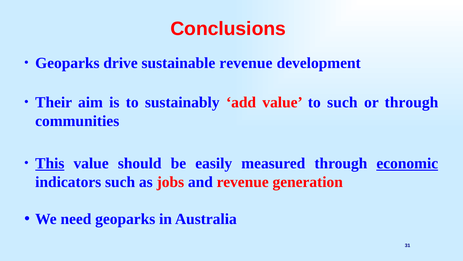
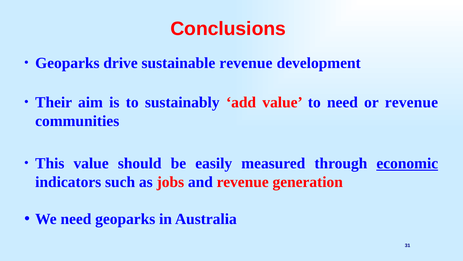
to such: such -> need
or through: through -> revenue
This underline: present -> none
